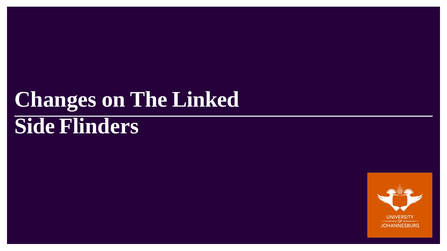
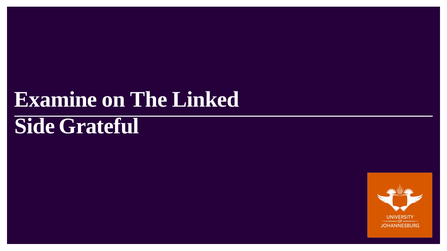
Changes: Changes -> Examine
Flinders: Flinders -> Grateful
